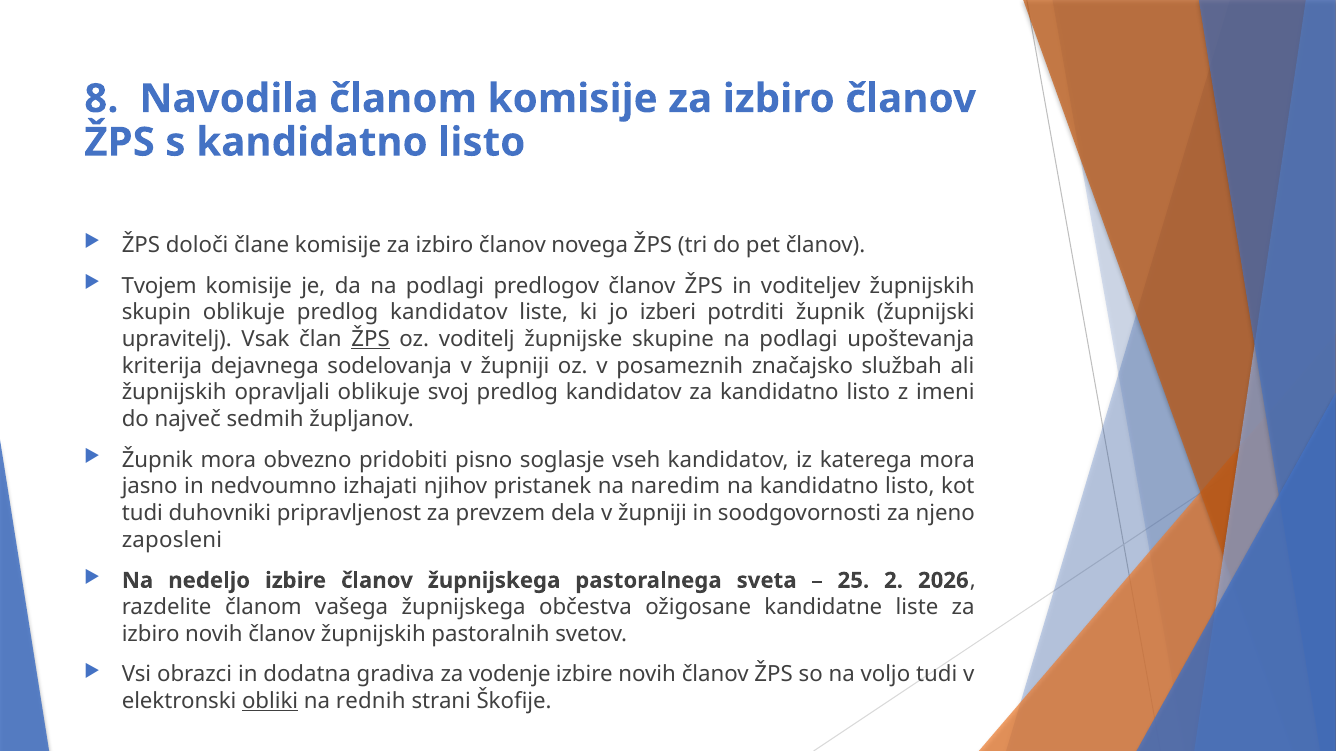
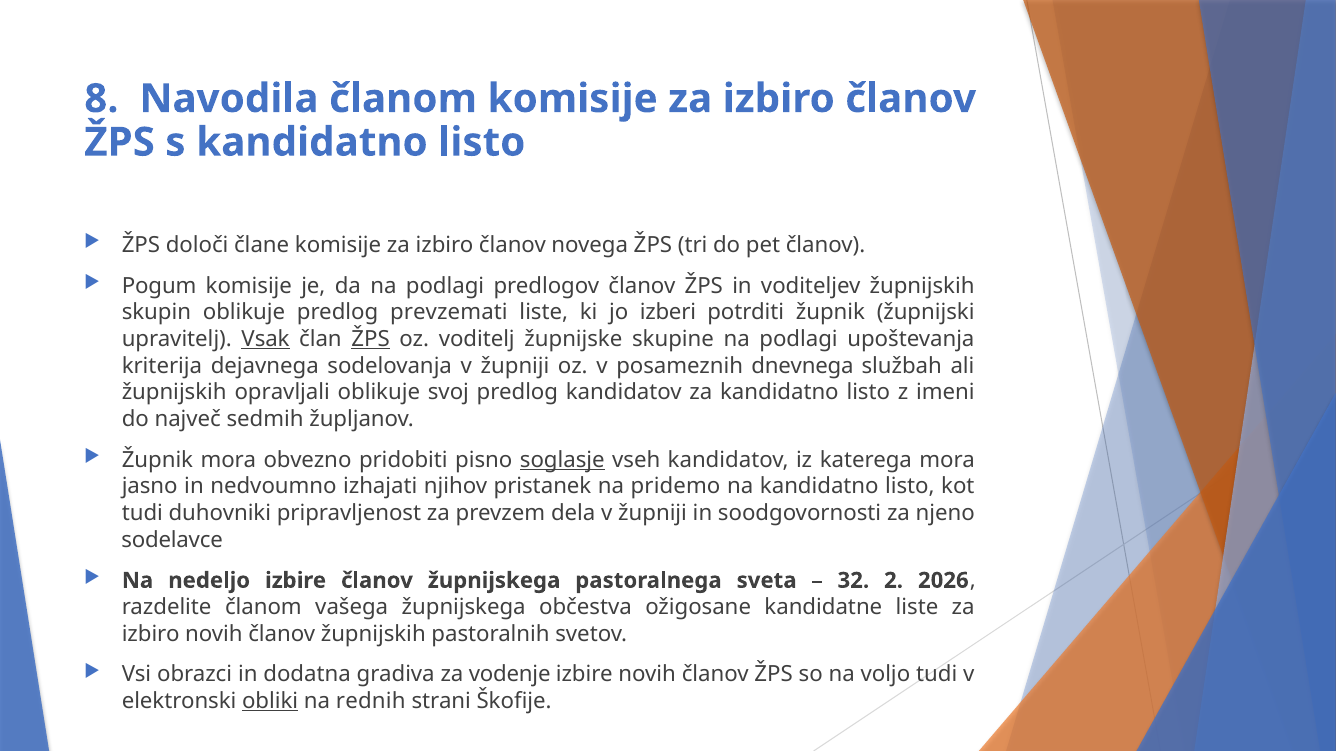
Tvojem: Tvojem -> Pogum
oblikuje predlog kandidatov: kandidatov -> prevzemati
Vsak underline: none -> present
značajsko: značajsko -> dnevnega
soglasje underline: none -> present
naredim: naredim -> pridemo
zaposleni: zaposleni -> sodelavce
25: 25 -> 32
